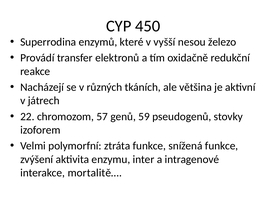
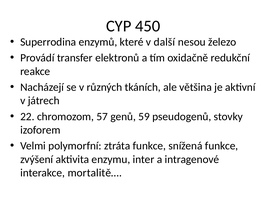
vyšší: vyšší -> další
